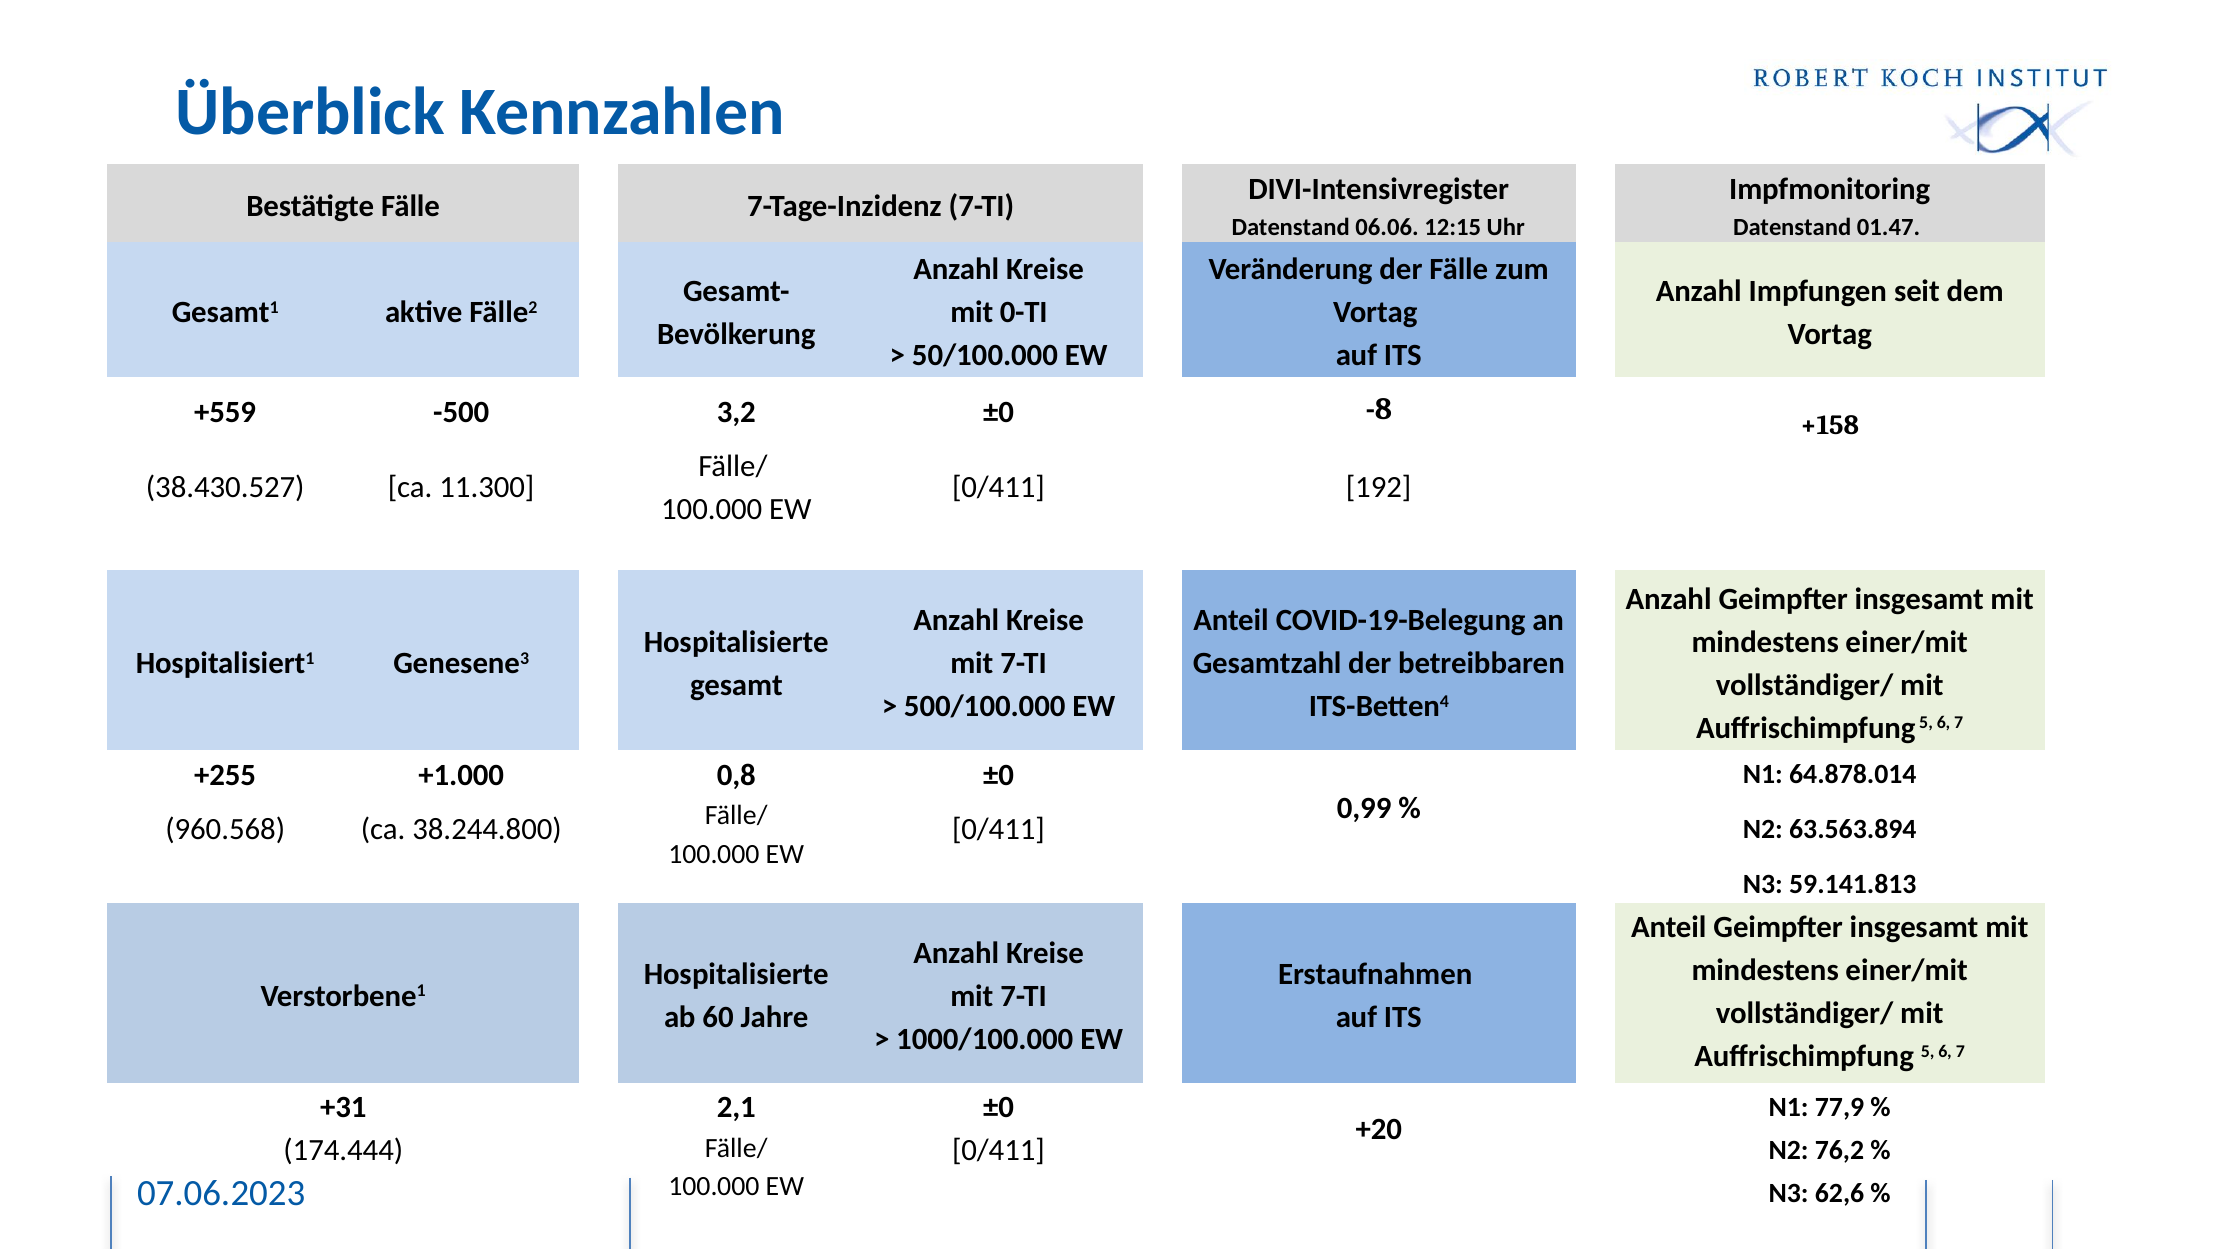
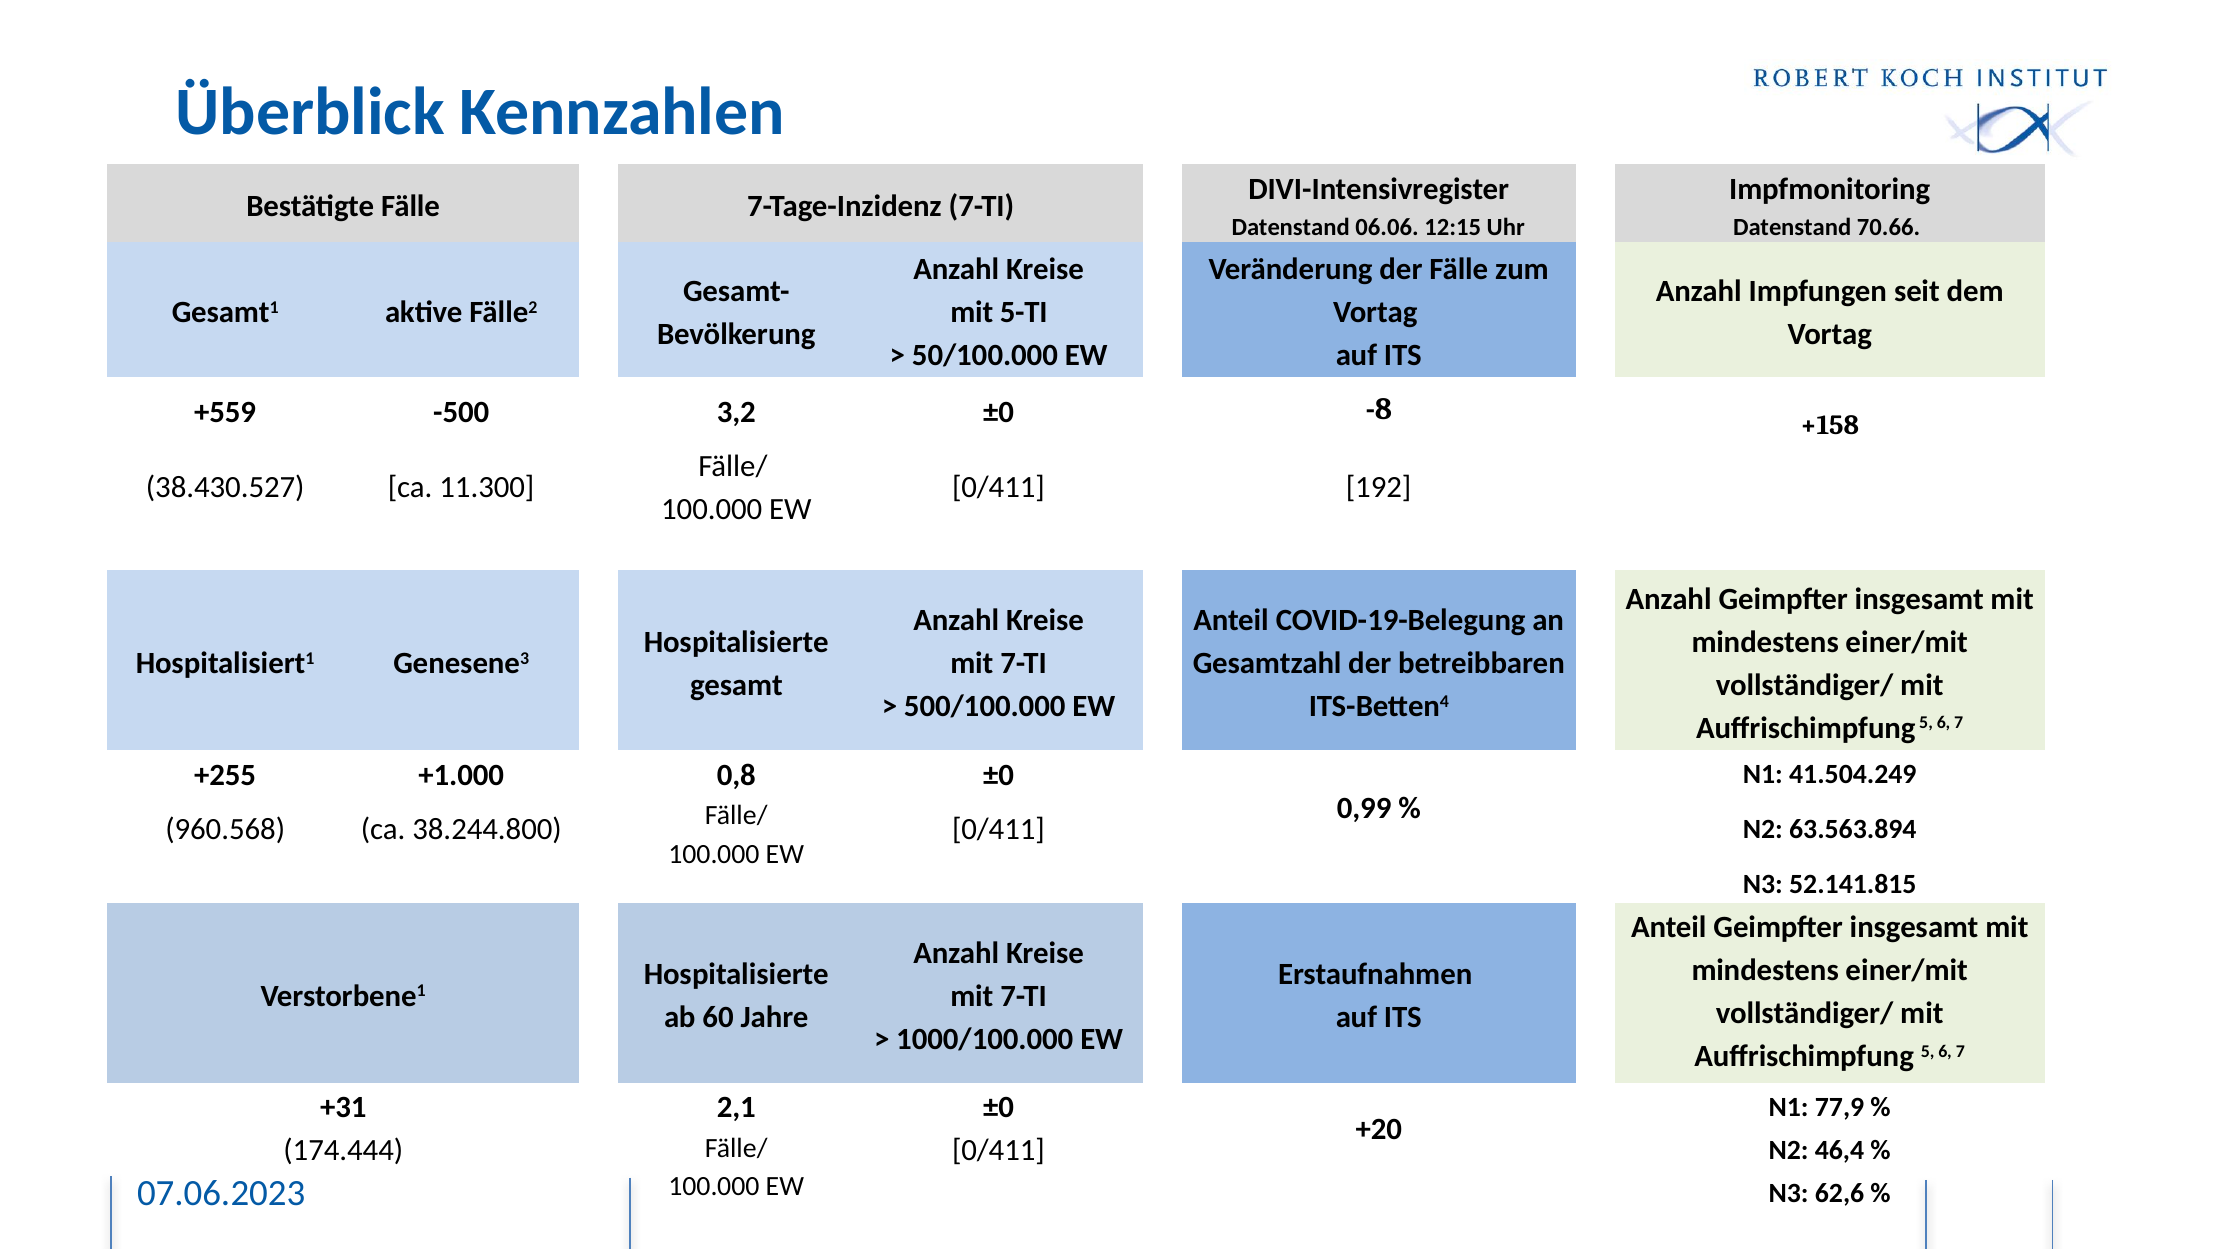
01.47: 01.47 -> 70.66
0-TI: 0-TI -> 5-TI
64.878.014: 64.878.014 -> 41.504.249
59.141.813: 59.141.813 -> 52.141.815
76,2: 76,2 -> 46,4
